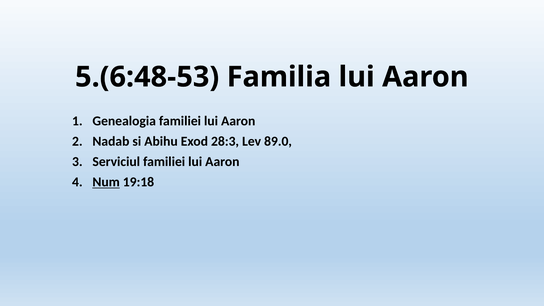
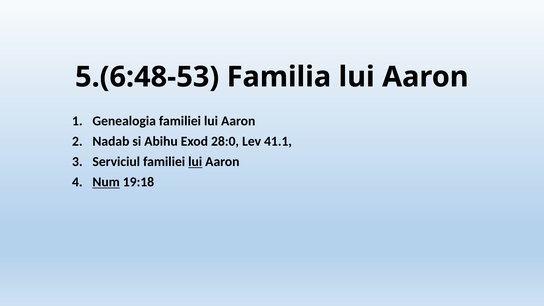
28:3: 28:3 -> 28:0
89.0: 89.0 -> 41.1
lui at (195, 162) underline: none -> present
